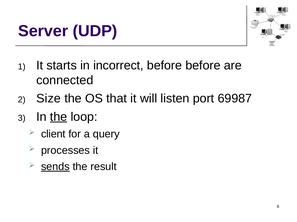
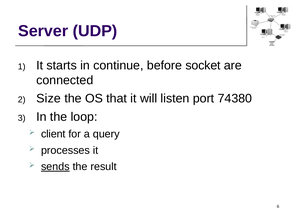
incorrect: incorrect -> continue
before before: before -> socket
69987: 69987 -> 74380
the at (59, 117) underline: present -> none
